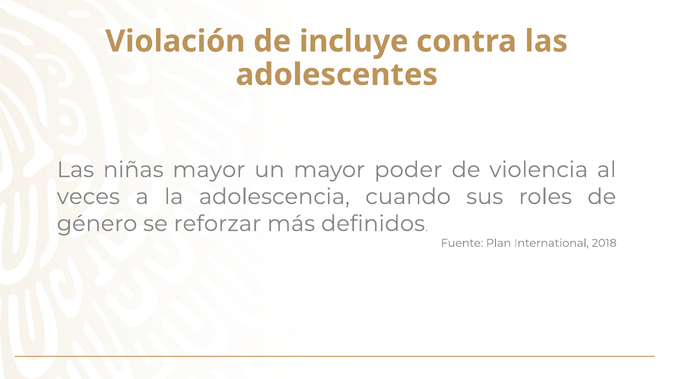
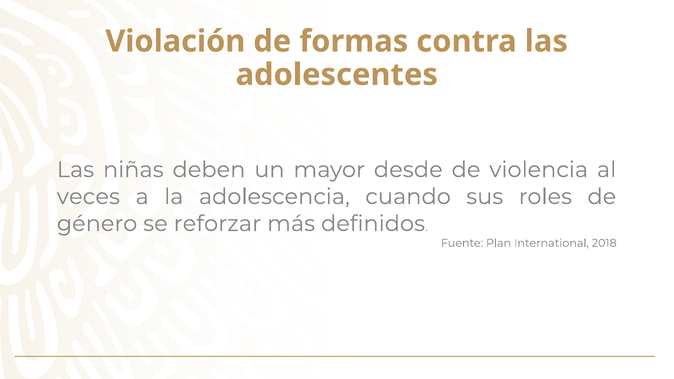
incluye: incluye -> formas
niñas mayor: mayor -> deben
poder: poder -> desde
